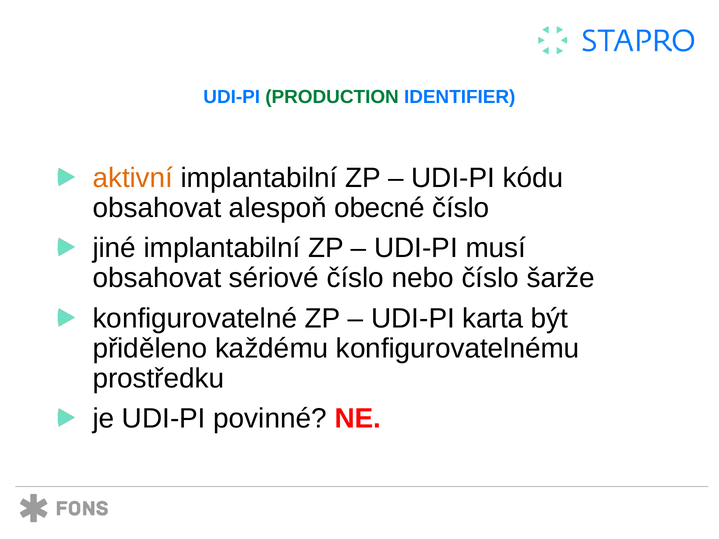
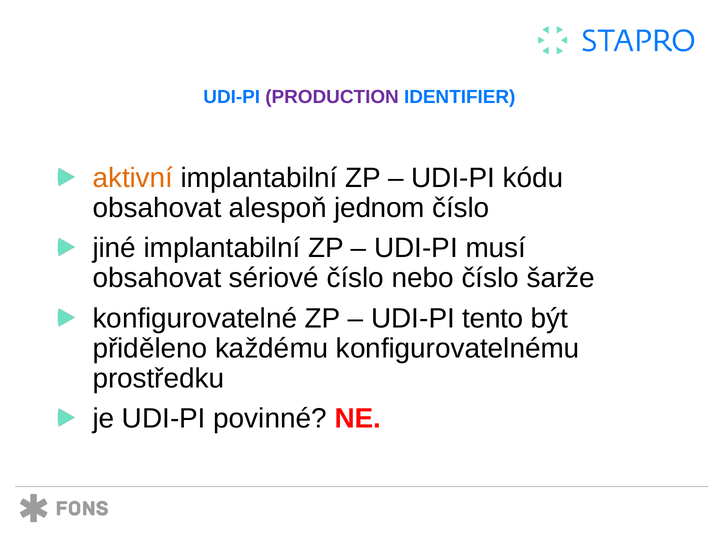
PRODUCTION colour: green -> purple
obecné: obecné -> jednom
karta: karta -> tento
